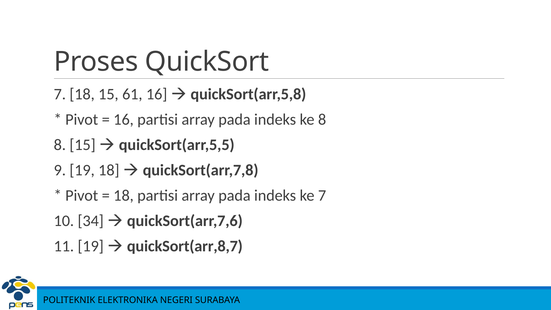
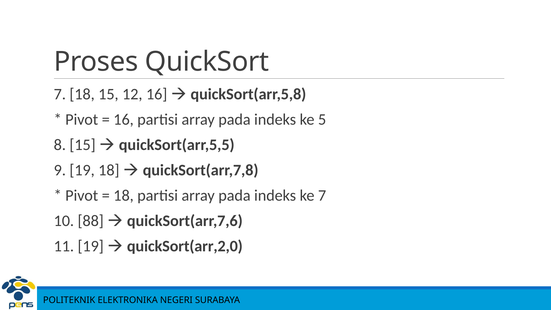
61: 61 -> 12
ke 8: 8 -> 5
34: 34 -> 88
quickSort(arr,8,7: quickSort(arr,8,7 -> quickSort(arr,2,0
